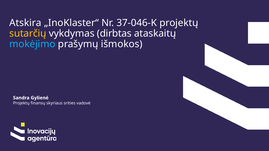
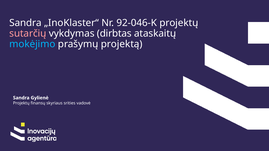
Atskira at (25, 23): Atskira -> Sandra
37-046-K: 37-046-K -> 92-046-K
sutarčių colour: yellow -> pink
išmokos: išmokos -> projektą
